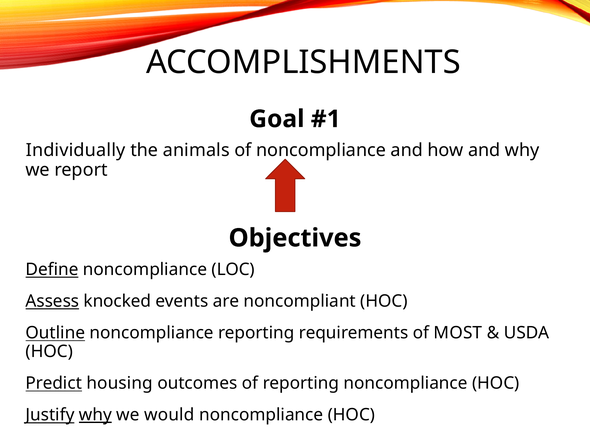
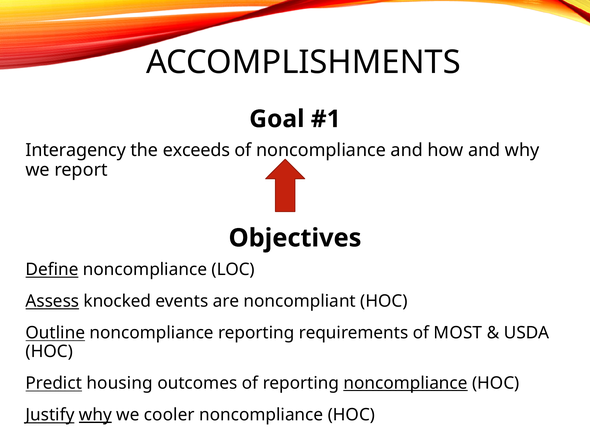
Individually: Individually -> Interagency
animals: animals -> exceeds
noncompliance at (406, 383) underline: none -> present
would: would -> cooler
